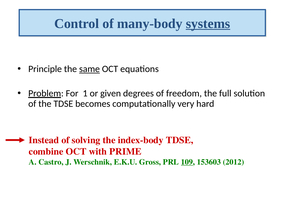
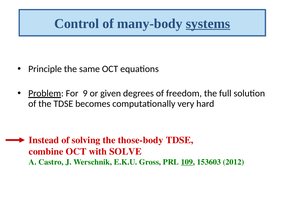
same underline: present -> none
1: 1 -> 9
index-body: index-body -> those-body
PRIME: PRIME -> SOLVE
